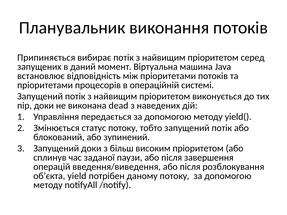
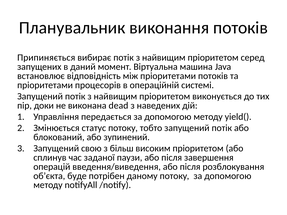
Запущений доки: доки -> свою
yield: yield -> буде
